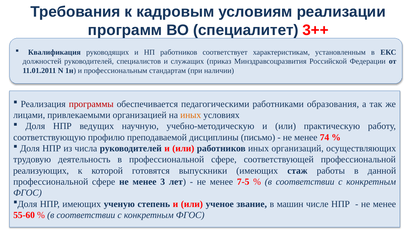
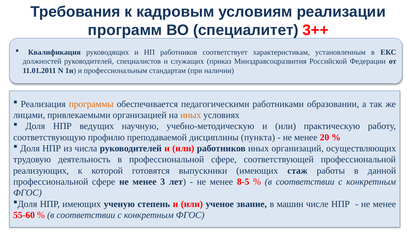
программы colour: red -> orange
образования: образования -> образовании
письмо: письмо -> пункта
74: 74 -> 20
7-5: 7-5 -> 8-5
